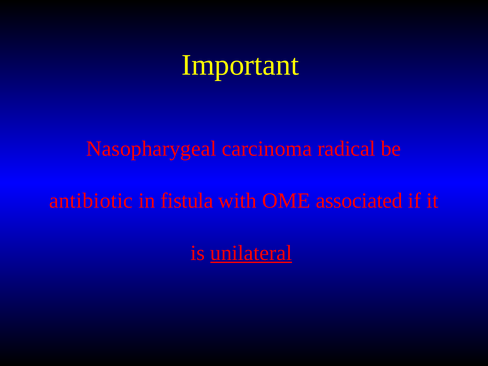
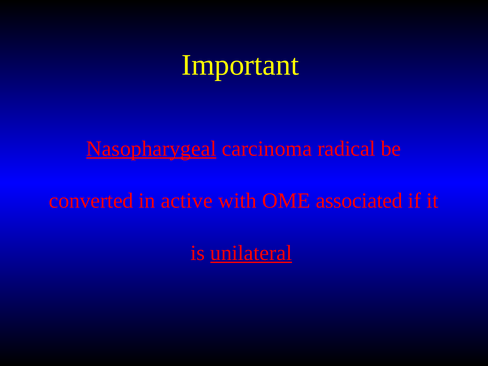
Nasopharygeal underline: none -> present
antibiotic: antibiotic -> converted
fistula: fistula -> active
